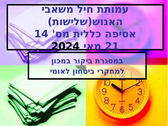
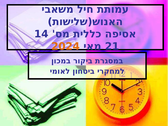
2024 colour: black -> orange
